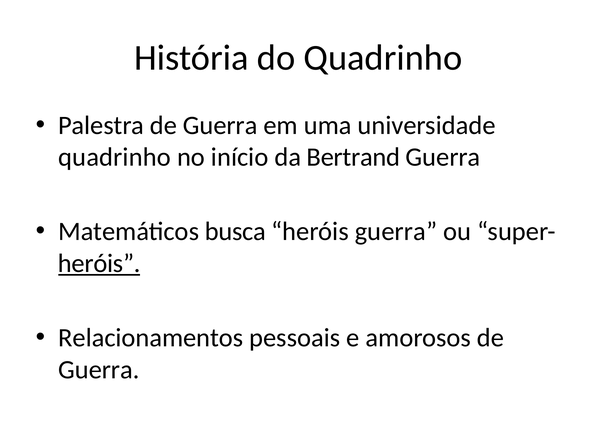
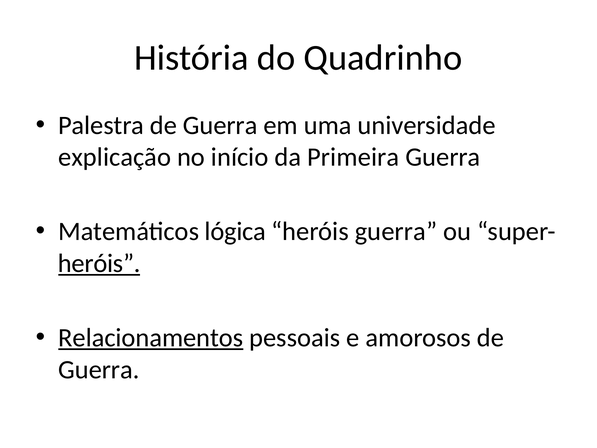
quadrinho at (115, 157): quadrinho -> explicação
Bertrand: Bertrand -> Primeira
busca: busca -> lógica
Relacionamentos underline: none -> present
